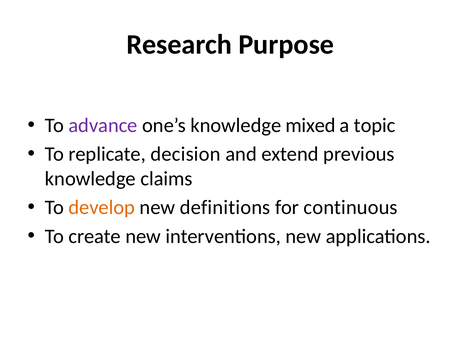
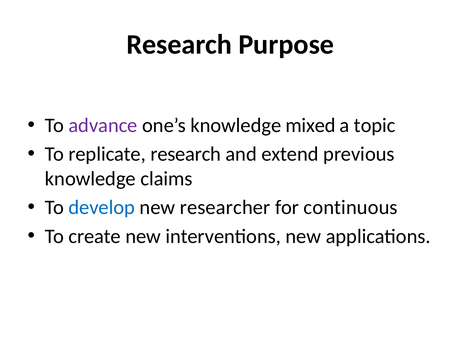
replicate decision: decision -> research
develop colour: orange -> blue
definitions: definitions -> researcher
